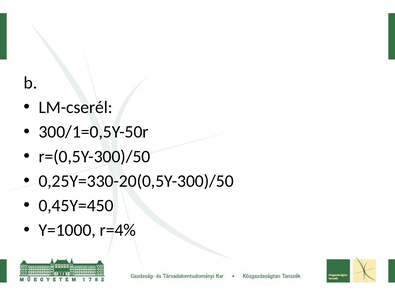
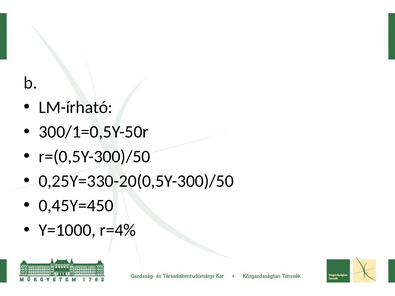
LM-cserél: LM-cserél -> LM-írható
